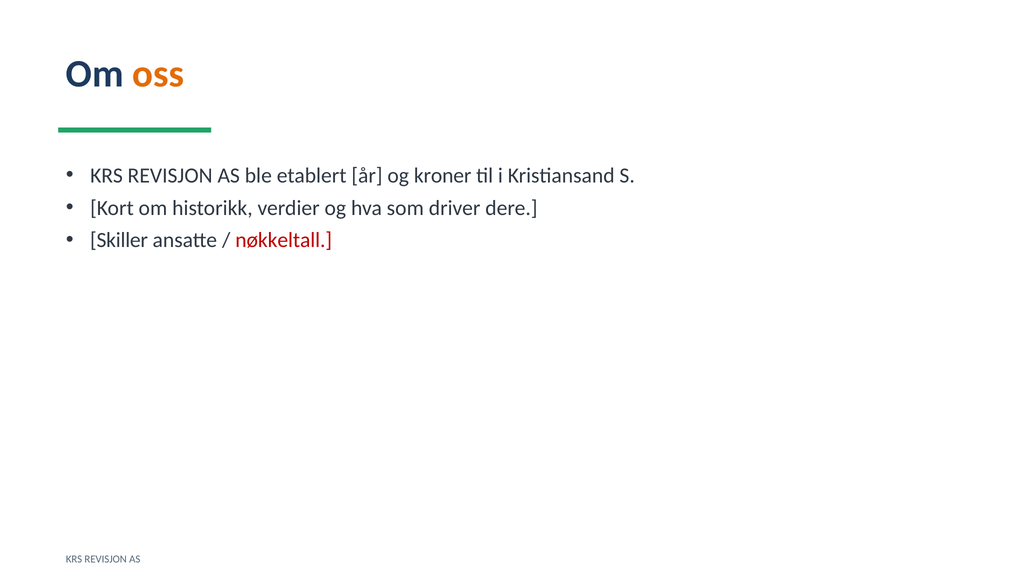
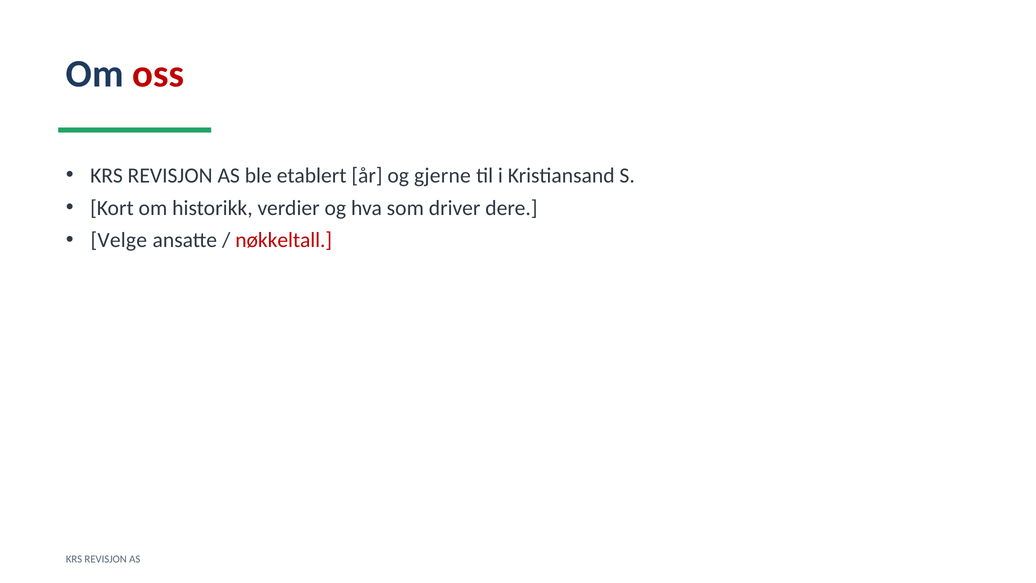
oss colour: orange -> red
kroner: kroner -> gjerne
Skiller: Skiller -> Velge
